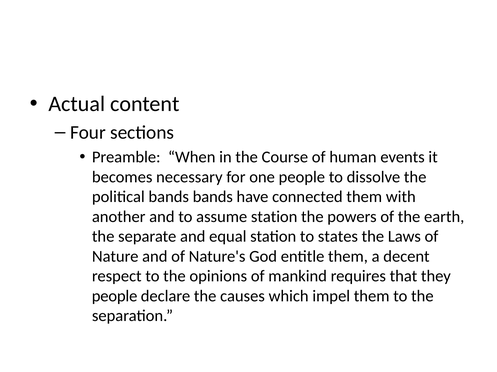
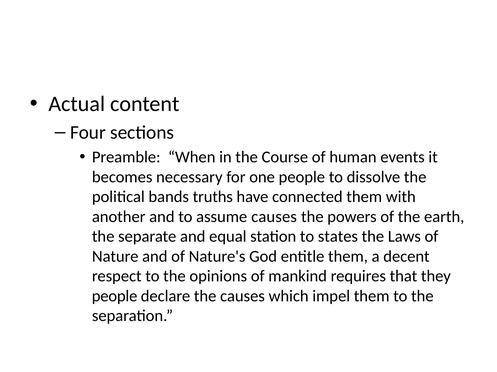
bands bands: bands -> truths
assume station: station -> causes
